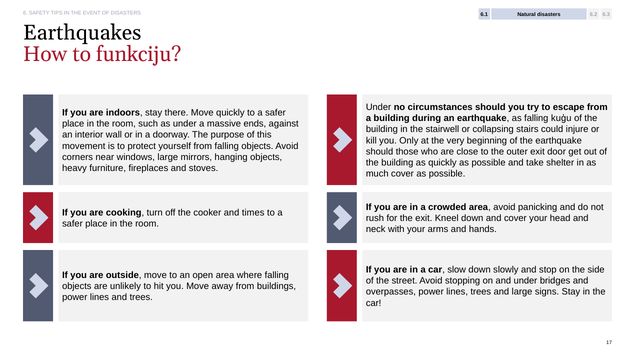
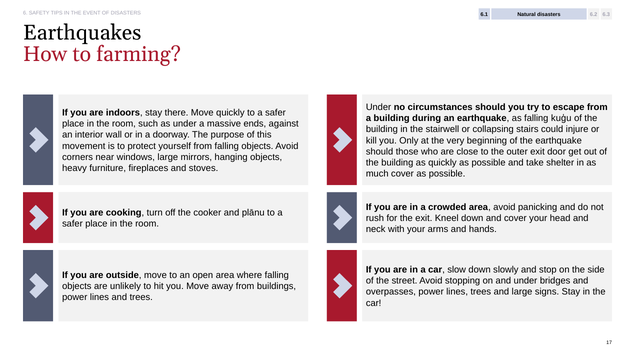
funkciju: funkciju -> farming
times: times -> plānu
